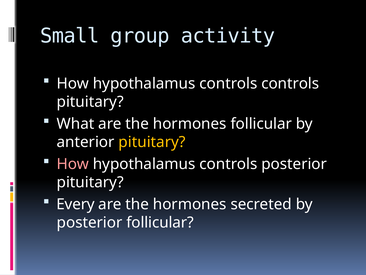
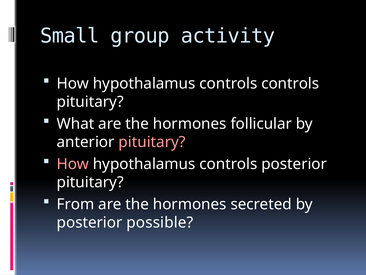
pituitary at (152, 142) colour: yellow -> pink
Every: Every -> From
posterior follicular: follicular -> possible
